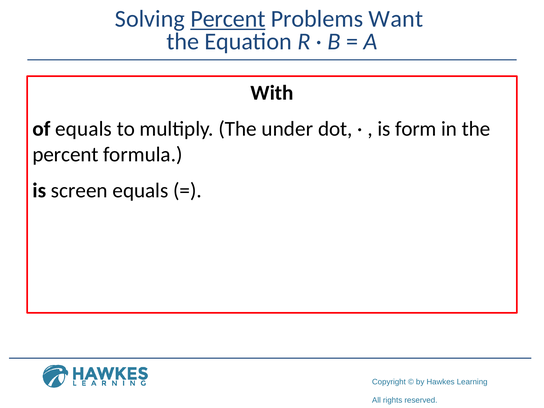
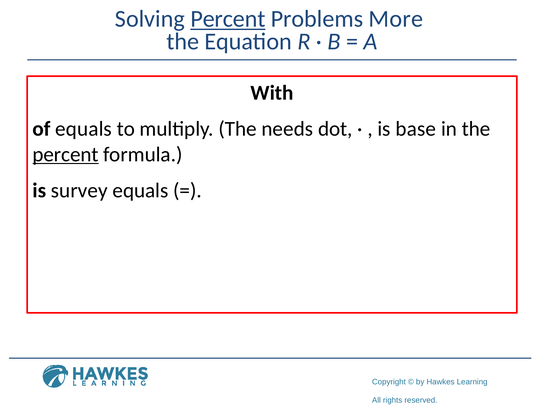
Want: Want -> More
under: under -> needs
form: form -> base
percent at (66, 154) underline: none -> present
screen: screen -> survey
